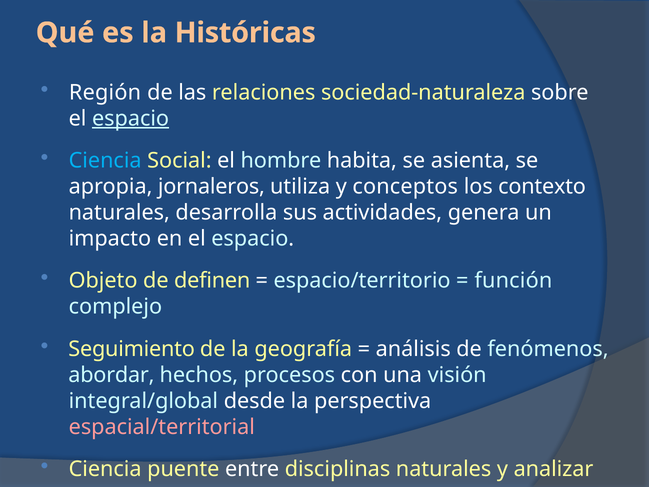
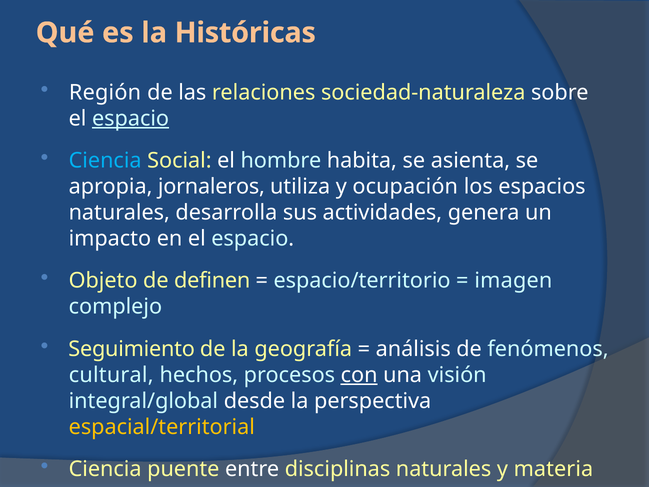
conceptos: conceptos -> ocupación
contexto: contexto -> espacios
función: función -> imagen
abordar: abordar -> cultural
con underline: none -> present
espacial/territorial colour: pink -> yellow
analizar: analizar -> materia
